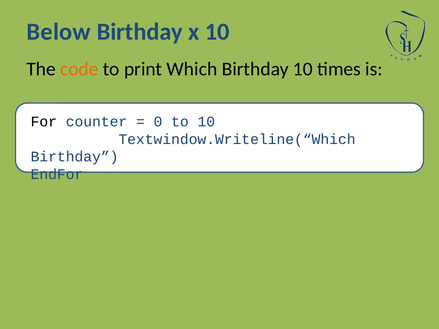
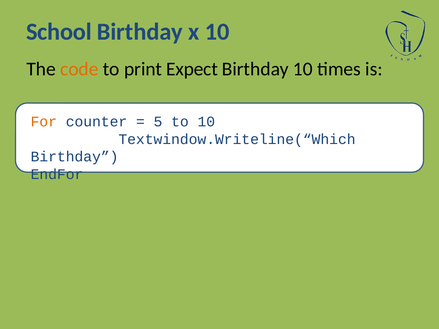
Below: Below -> School
Which: Which -> Expect
For colour: black -> orange
0: 0 -> 5
